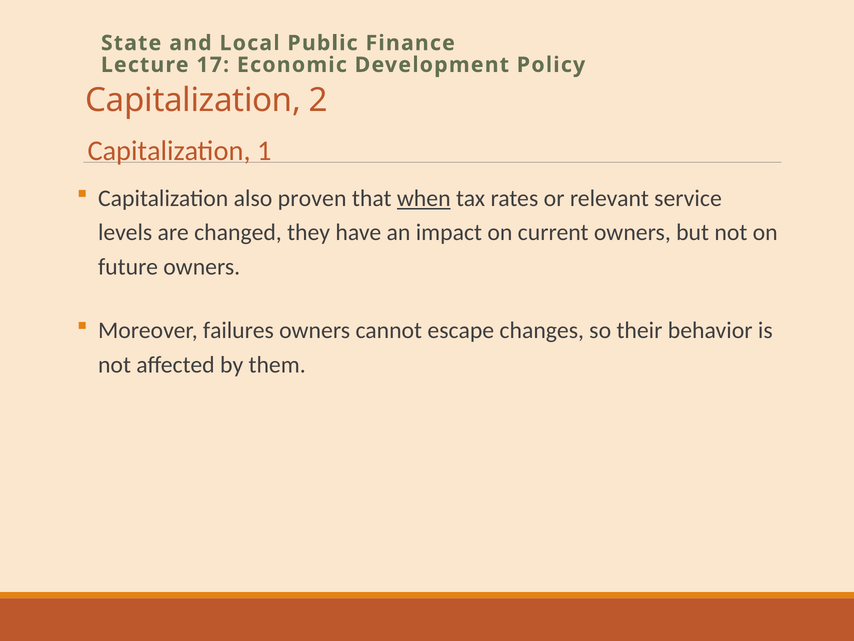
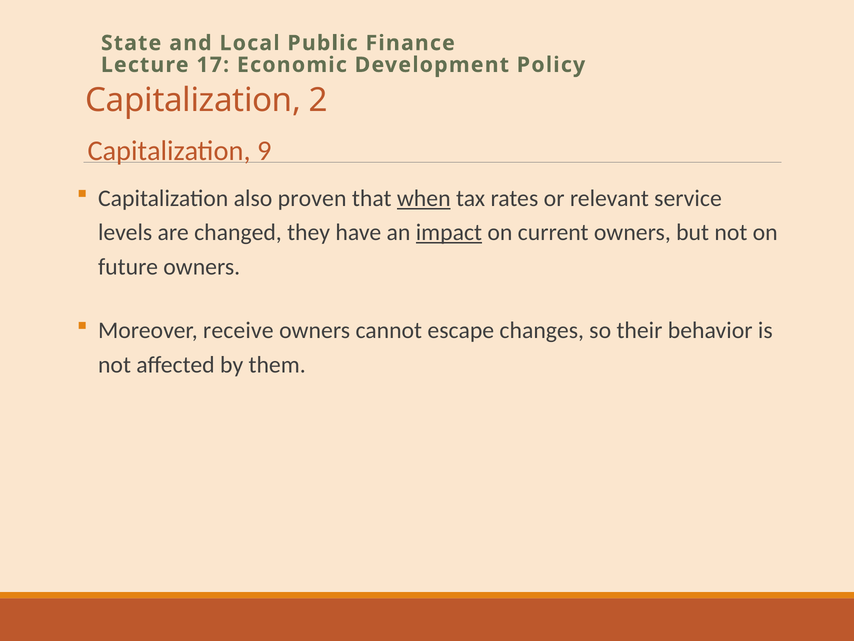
1: 1 -> 9
impact underline: none -> present
failures: failures -> receive
